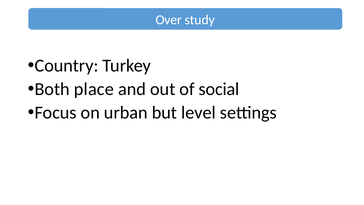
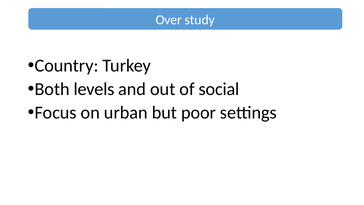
place: place -> levels
level: level -> poor
